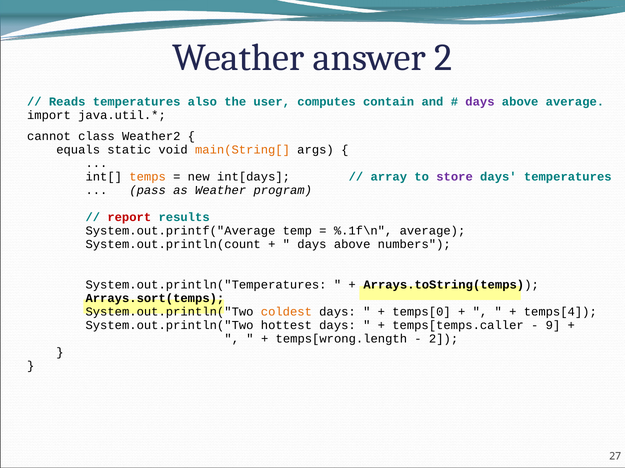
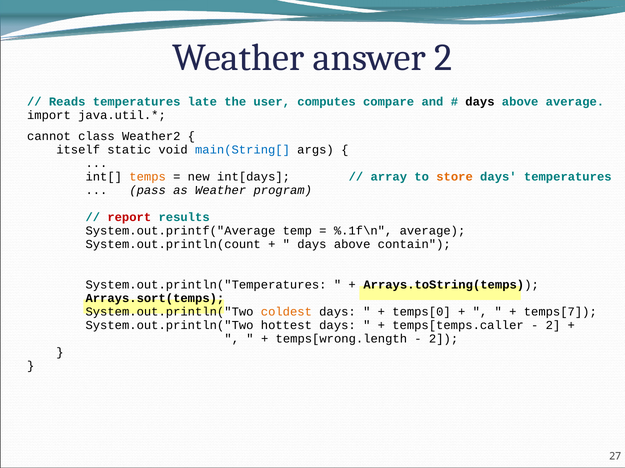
also: also -> late
contain: contain -> compare
days at (480, 102) colour: purple -> black
equals: equals -> itself
main(String[ colour: orange -> blue
store colour: purple -> orange
numbers: numbers -> contain
temps[4: temps[4 -> temps[7
9 at (553, 326): 9 -> 2
